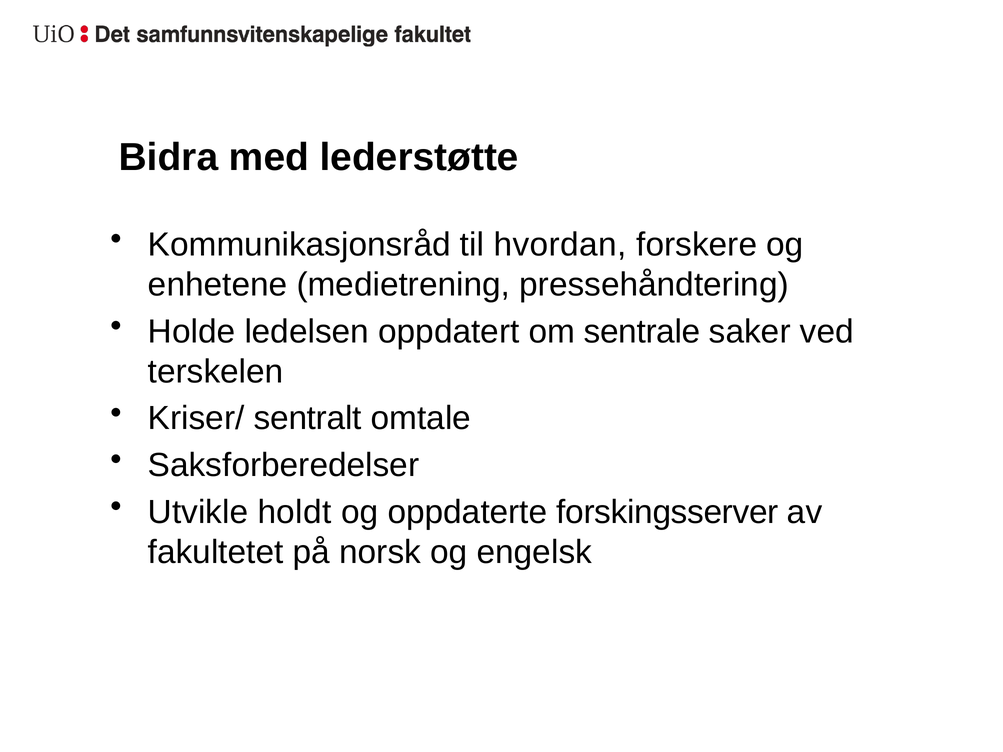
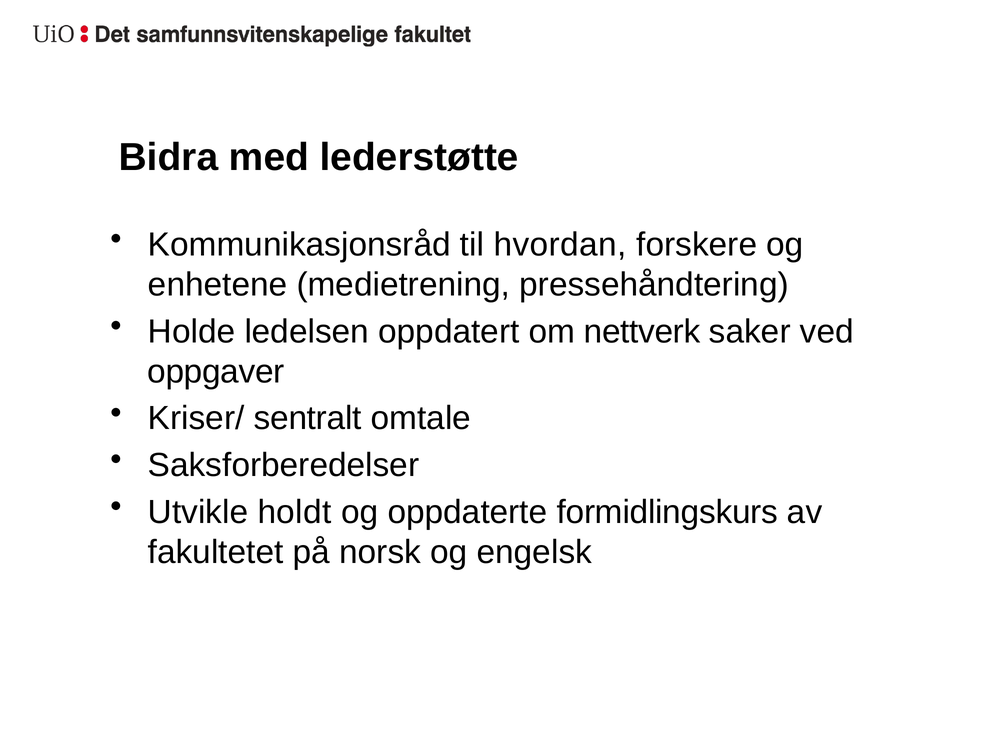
sentrale: sentrale -> nettverk
terskelen: terskelen -> oppgaver
forskingsserver: forskingsserver -> formidlingskurs
